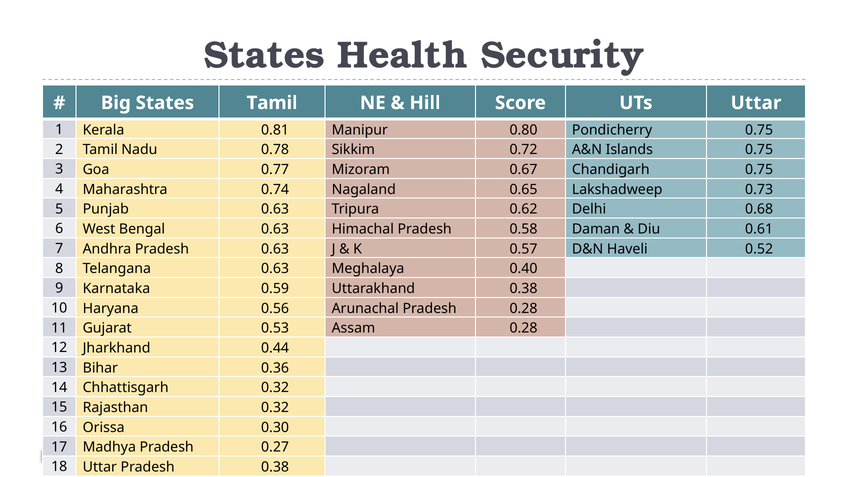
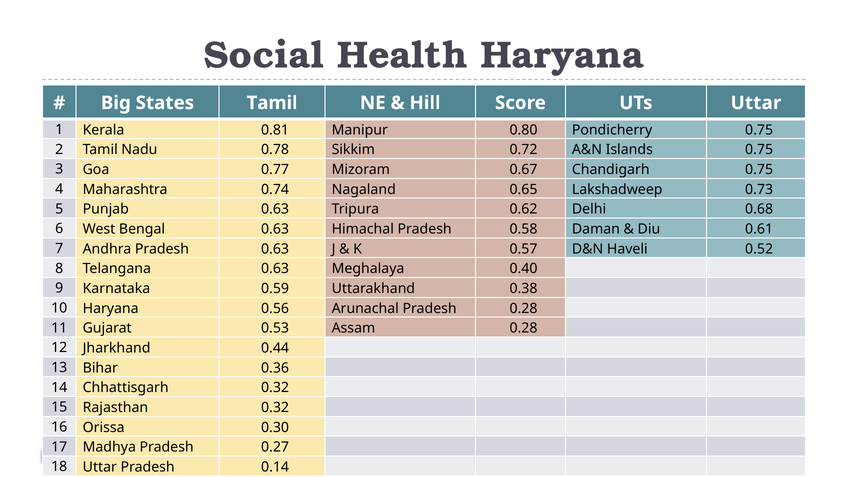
States at (264, 55): States -> Social
Health Security: Security -> Haryana
Pradesh 0.38: 0.38 -> 0.14
